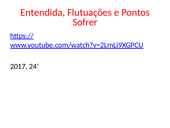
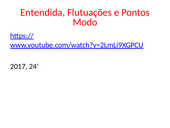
Sofrer: Sofrer -> Modo
